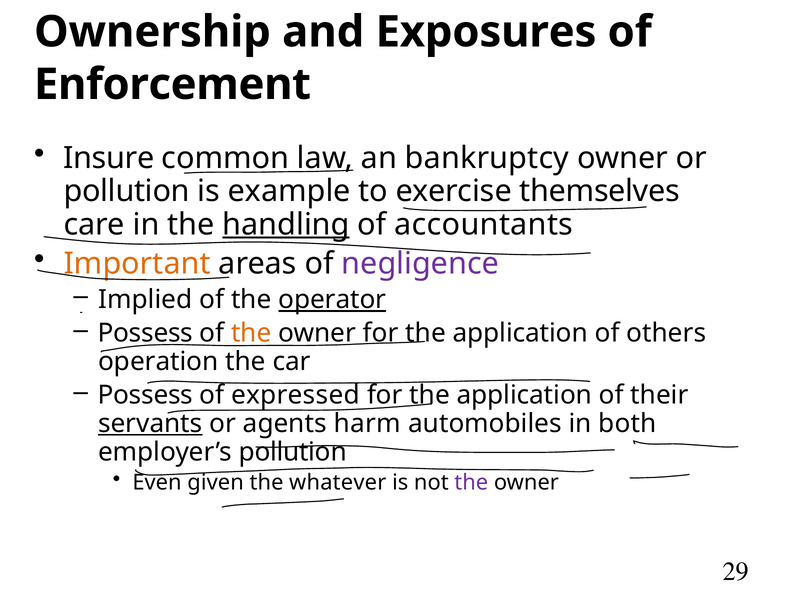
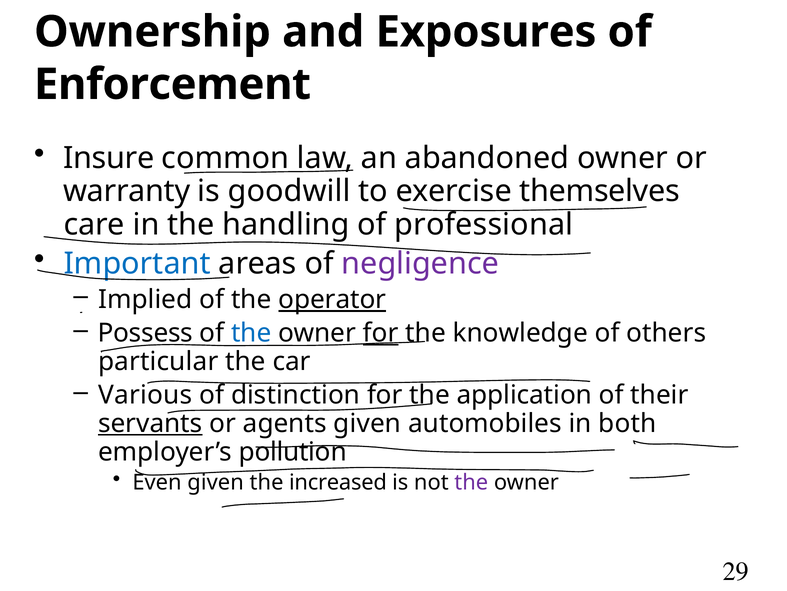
bankruptcy: bankruptcy -> abandoned
pollution at (127, 191): pollution -> warranty
example: example -> goodwill
handling underline: present -> none
accountants: accountants -> professional
Important colour: orange -> blue
the at (251, 333) colour: orange -> blue
for at (381, 333) underline: none -> present
application at (520, 333): application -> knowledge
operation: operation -> particular
Possess at (145, 395): Possess -> Various
expressed: expressed -> distinction
agents harm: harm -> given
whatever: whatever -> increased
